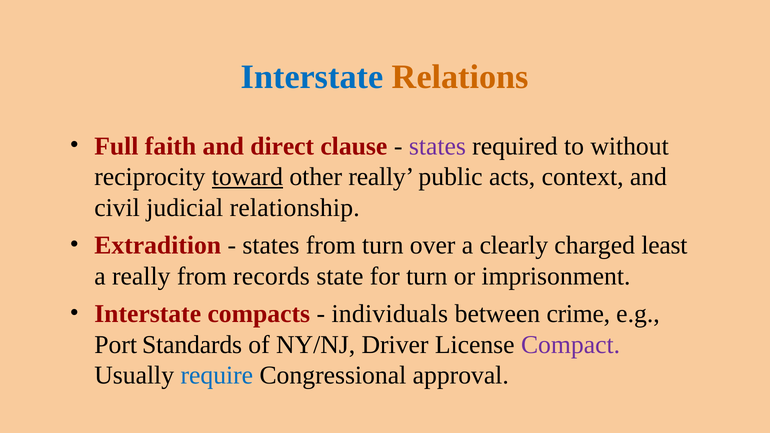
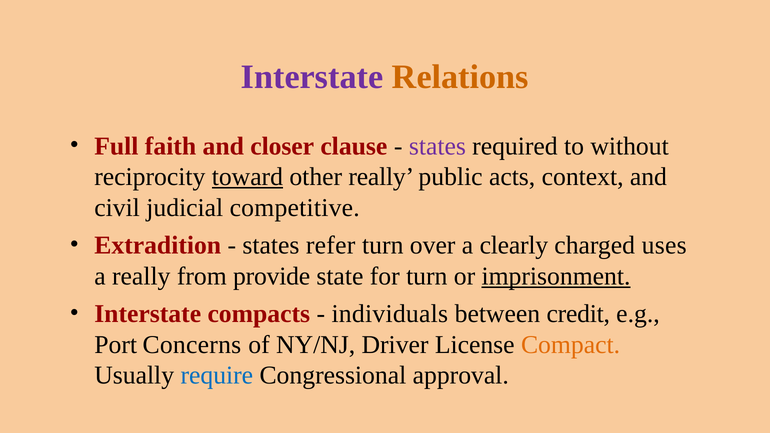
Interstate at (312, 77) colour: blue -> purple
direct: direct -> closer
relationship: relationship -> competitive
states from: from -> refer
least: least -> uses
records: records -> provide
imprisonment underline: none -> present
crime: crime -> credit
Standards: Standards -> Concerns
Compact colour: purple -> orange
